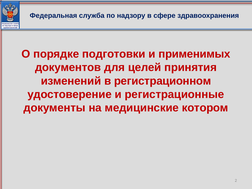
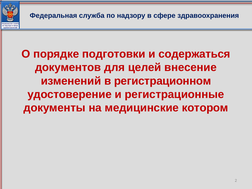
применимых: применимых -> содержаться
принятия: принятия -> внесение
